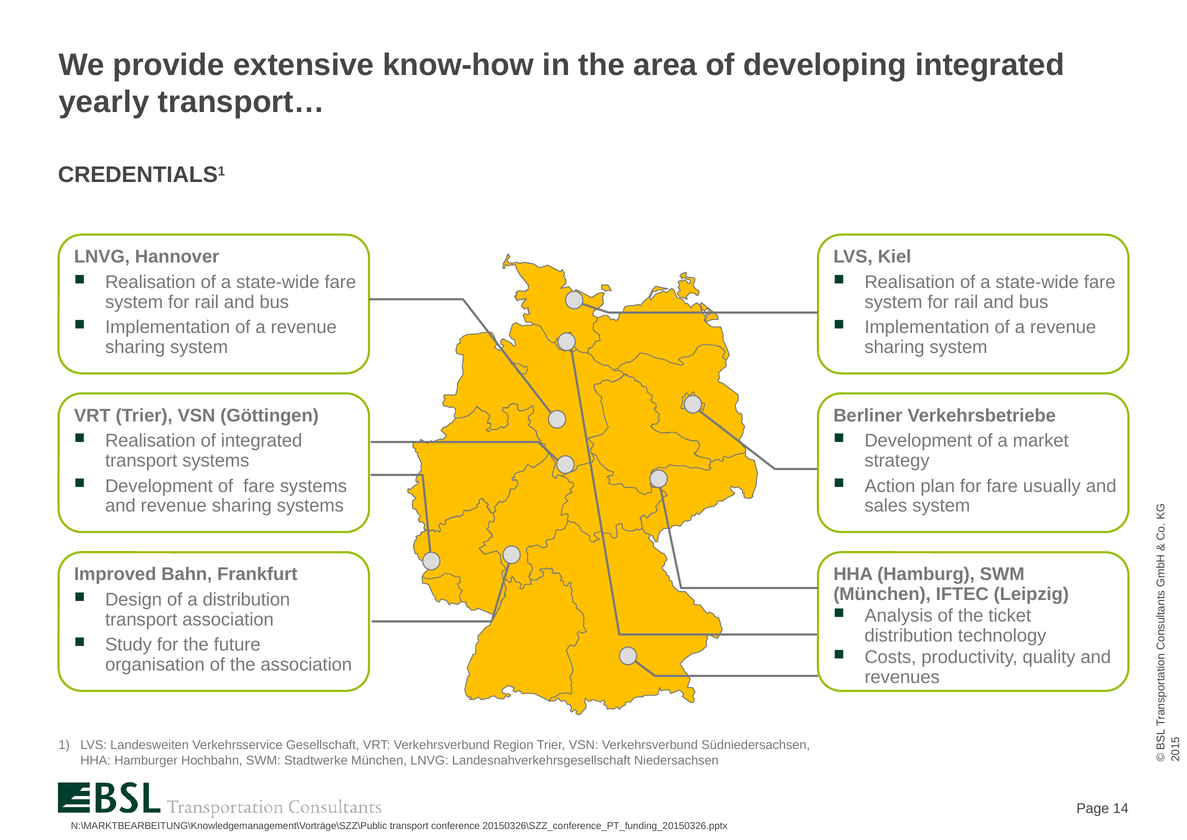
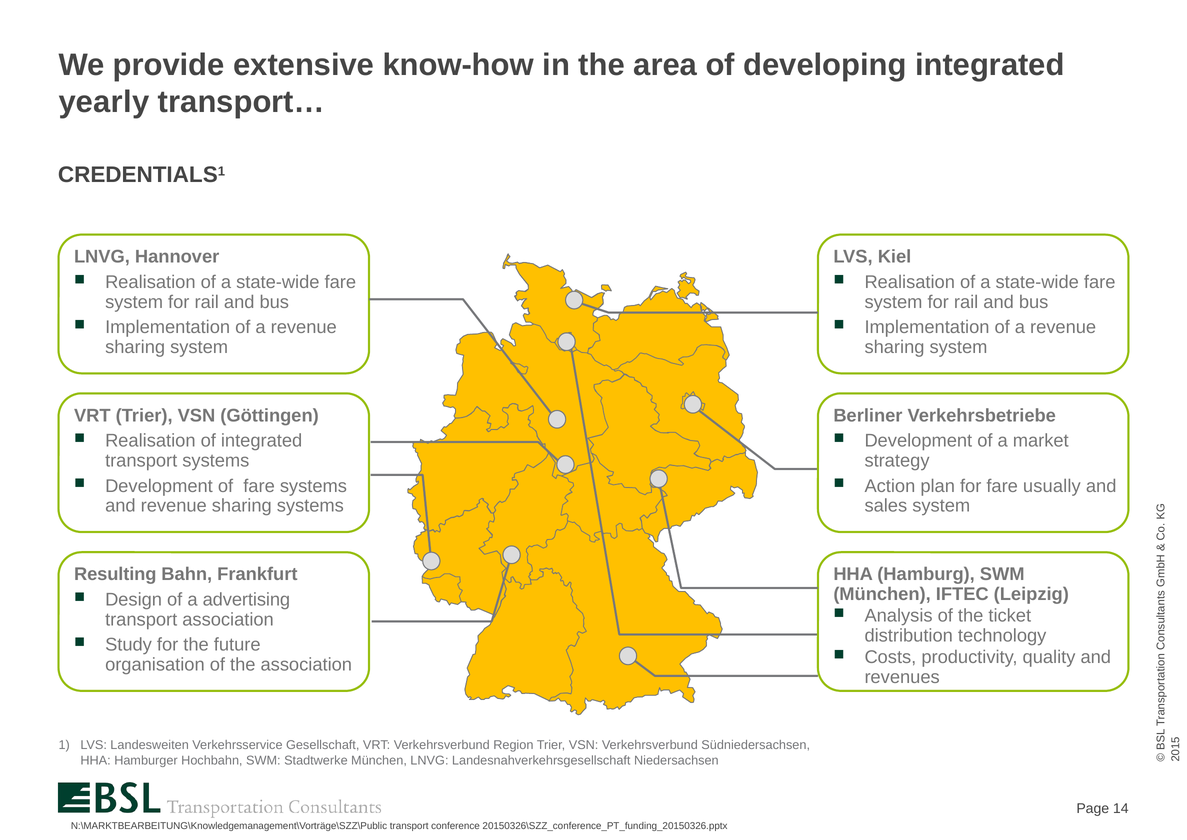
Improved: Improved -> Resulting
a distribution: distribution -> advertising
